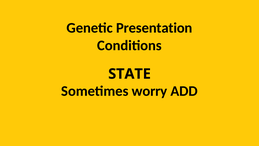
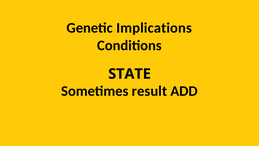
Presentation: Presentation -> Implications
worry: worry -> result
